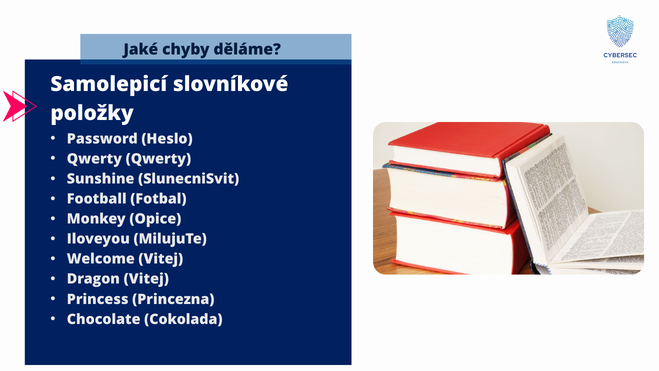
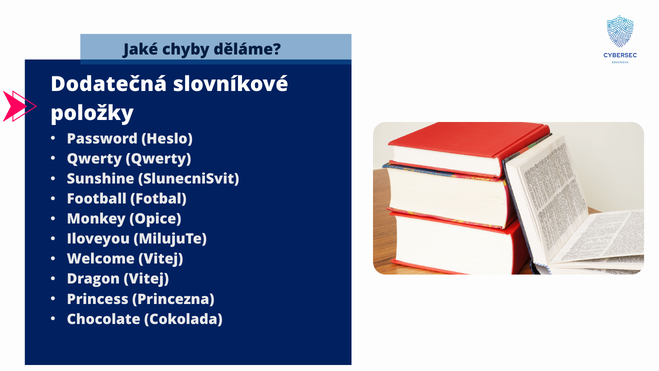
Samolepicí: Samolepicí -> Dodatečná
